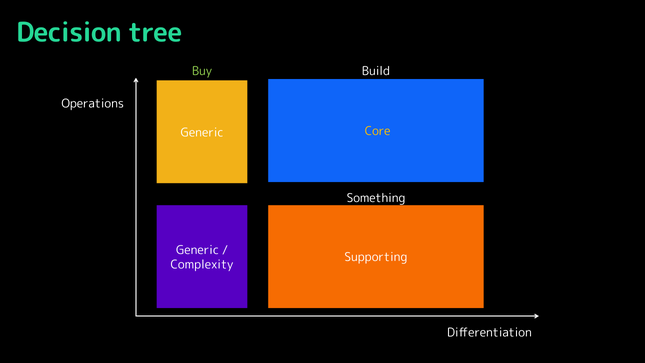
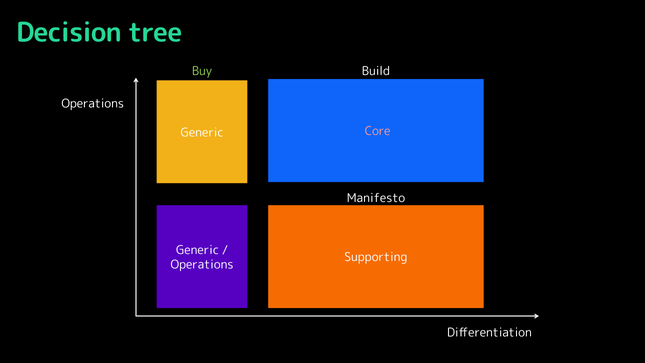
Core colour: yellow -> pink
Something: Something -> Manifesto
Complexity at (202, 265): Complexity -> Operations
